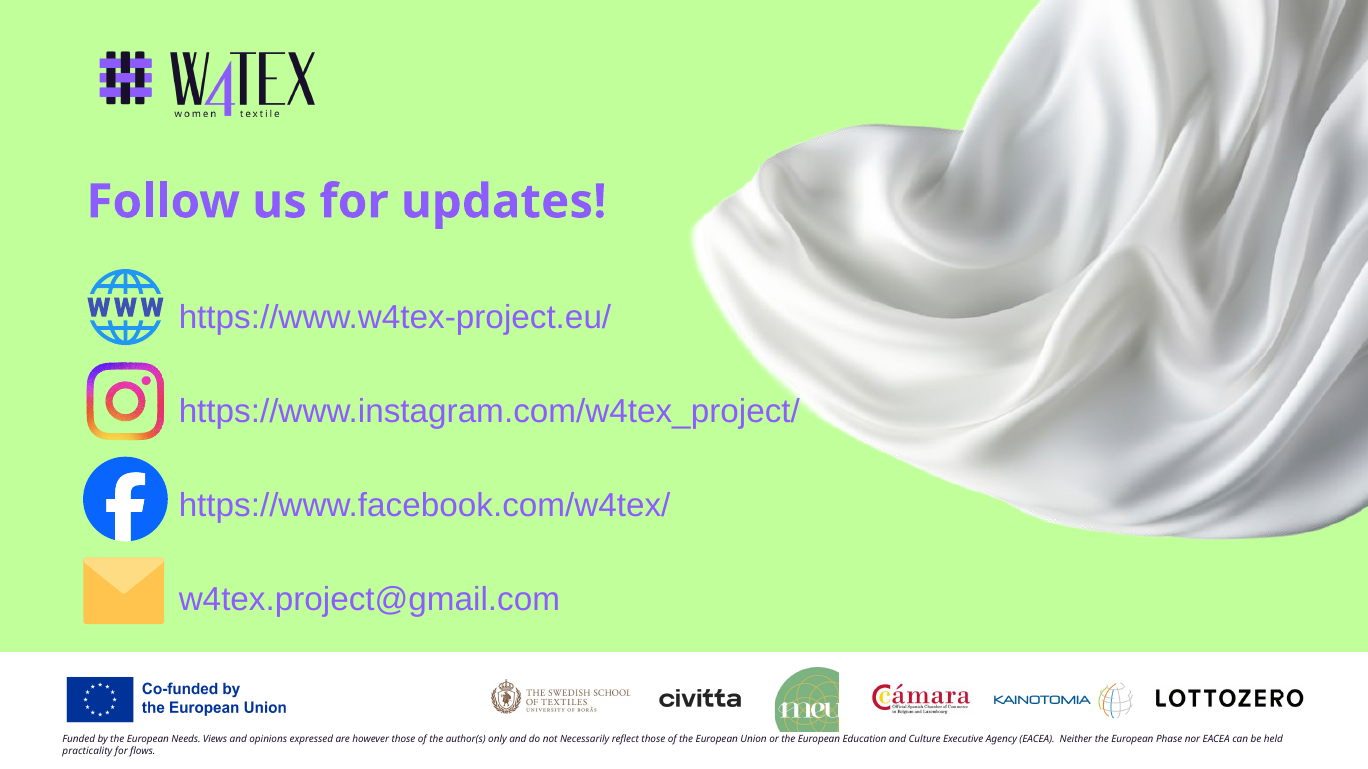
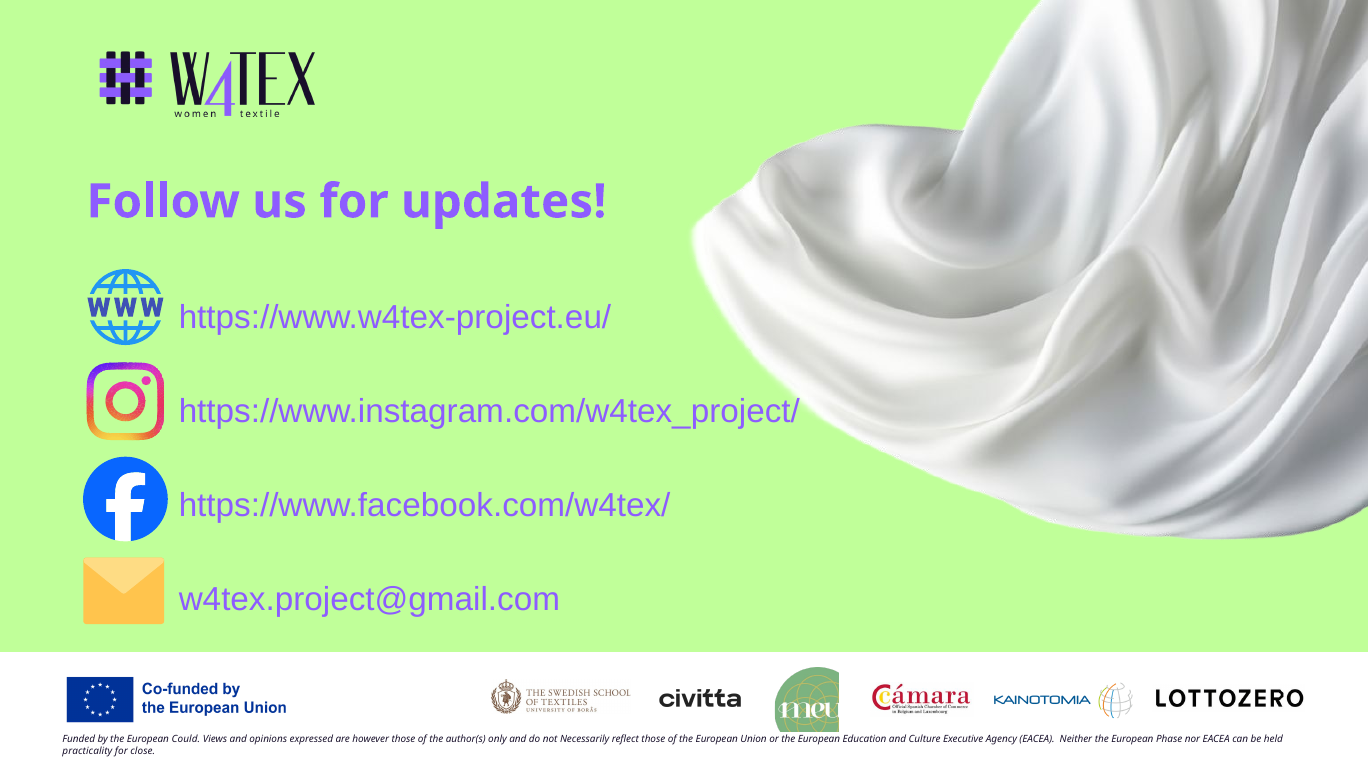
Needs: Needs -> Could
flows: flows -> close
